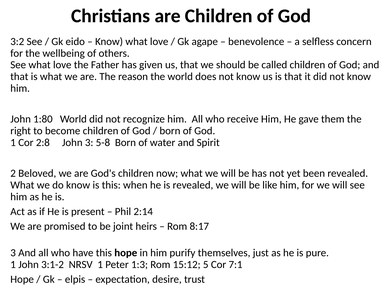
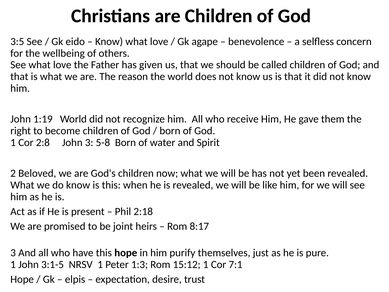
3:2: 3:2 -> 3:5
1:80: 1:80 -> 1:19
2:14: 2:14 -> 2:18
3:1-2: 3:1-2 -> 3:1-5
15:12 5: 5 -> 1
